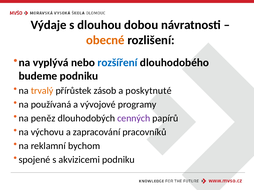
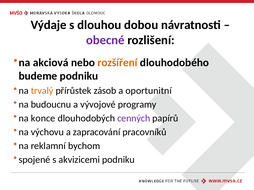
obecné colour: orange -> purple
vyplývá: vyplývá -> akciová
rozšíření colour: blue -> orange
poskytnuté: poskytnuté -> oportunitní
používaná: používaná -> budoucnu
peněz: peněz -> konce
